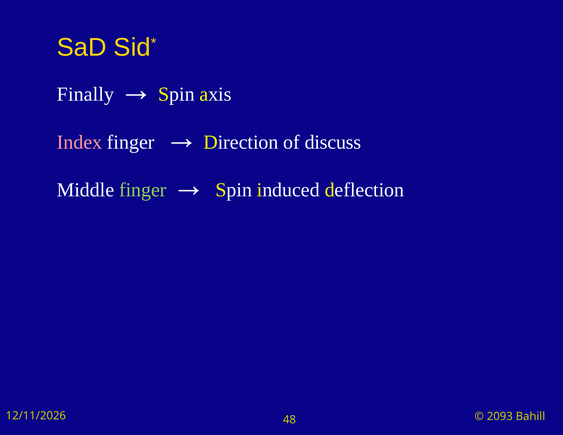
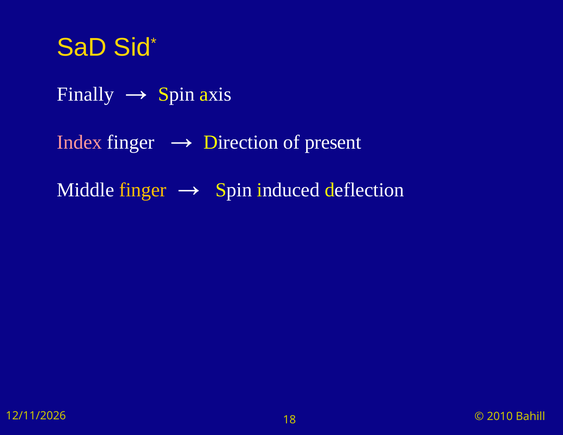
discuss: discuss -> present
finger at (143, 190) colour: light green -> yellow
48: 48 -> 18
2093: 2093 -> 2010
